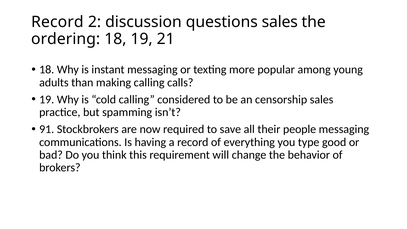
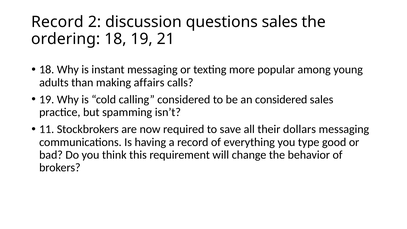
making calling: calling -> affairs
an censorship: censorship -> considered
91: 91 -> 11
people: people -> dollars
